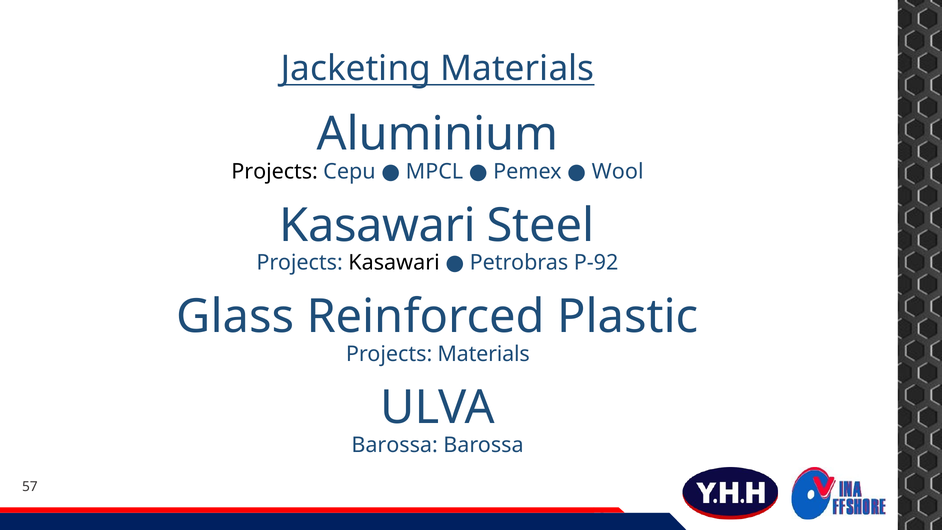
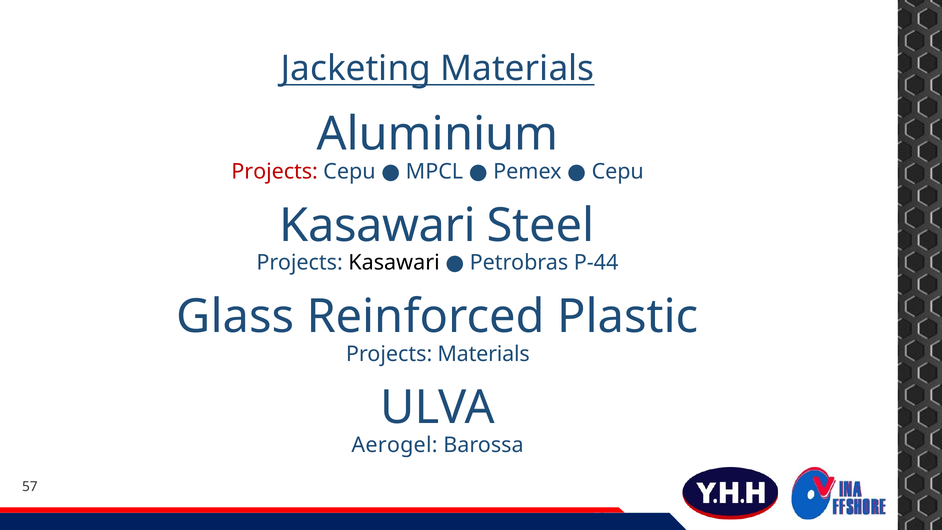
Projects at (275, 172) colour: black -> red
Pemex Wool: Wool -> Cepu
P-92: P-92 -> P-44
Barossa at (395, 445): Barossa -> Aerogel
